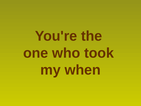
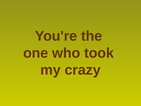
when: when -> crazy
